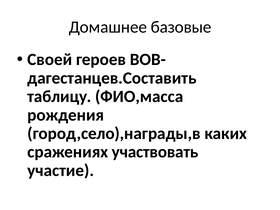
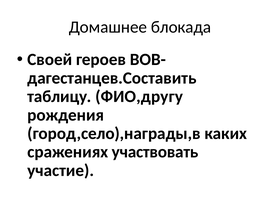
базовые: базовые -> блокада
ФИО,масса: ФИО,масса -> ФИО,другу
